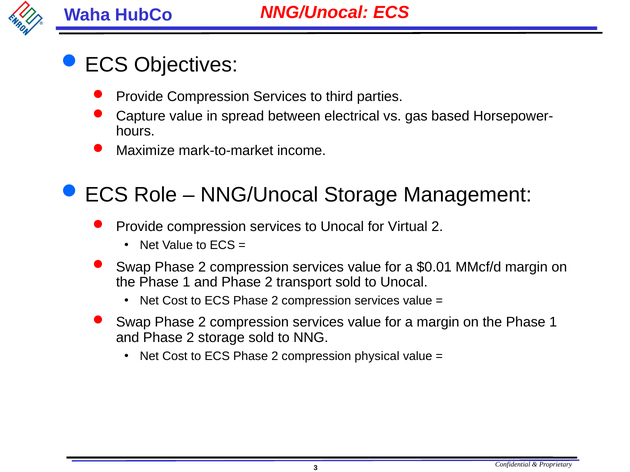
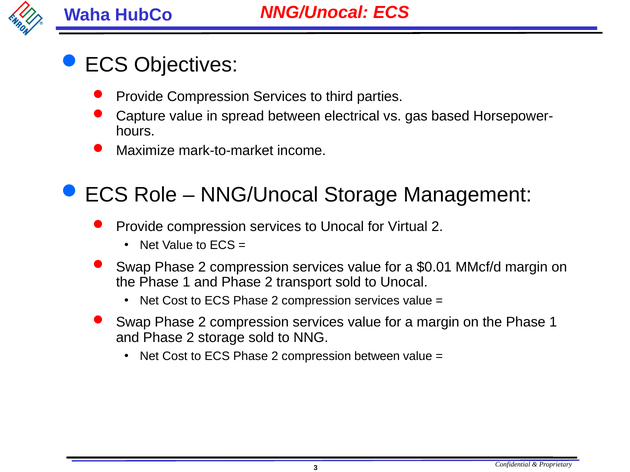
compression physical: physical -> between
